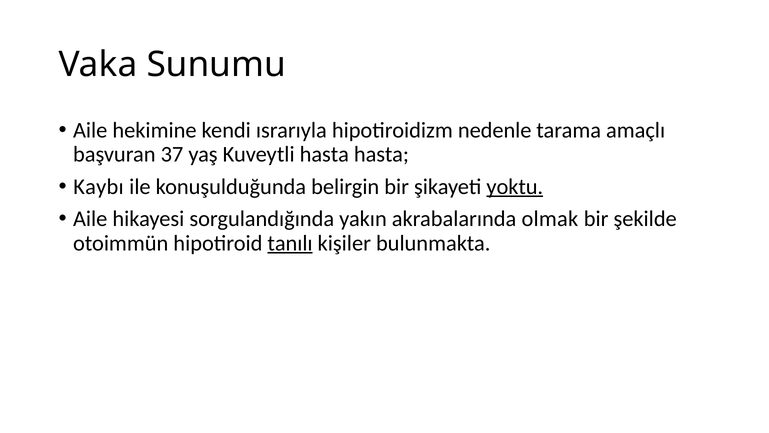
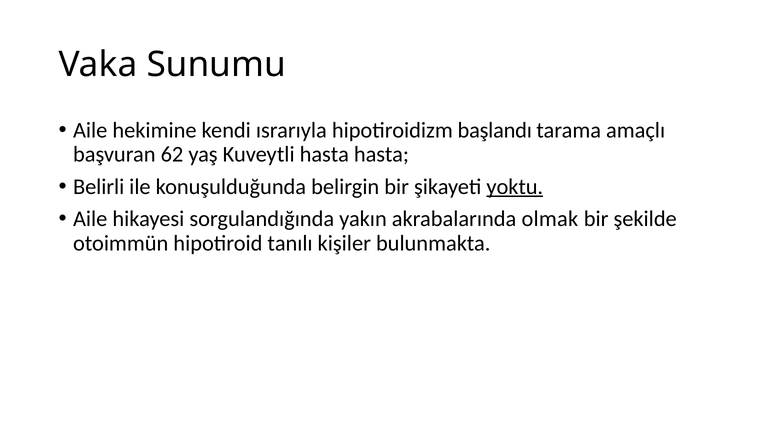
nedenle: nedenle -> başlandı
37: 37 -> 62
Kaybı: Kaybı -> Belirli
tanılı underline: present -> none
